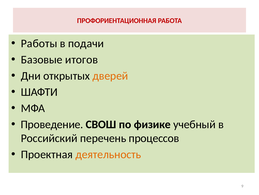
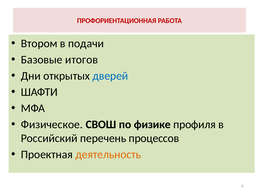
Работы: Работы -> Втором
дверей colour: orange -> blue
Проведение: Проведение -> Физическое
учебный: учебный -> профиля
